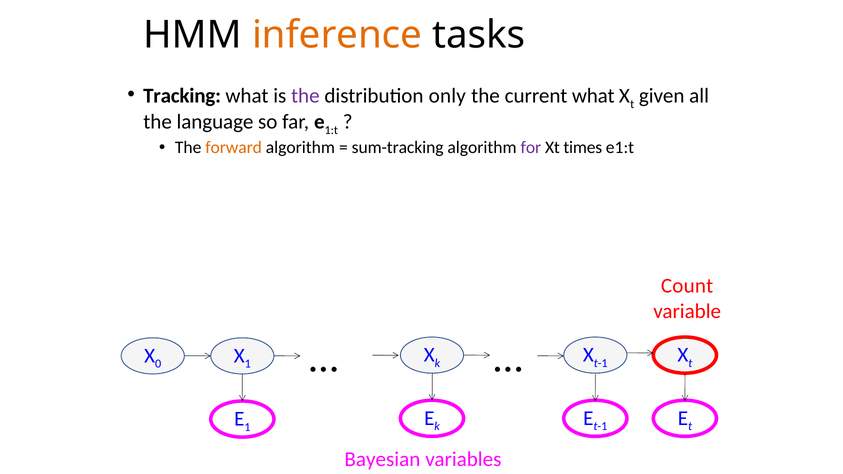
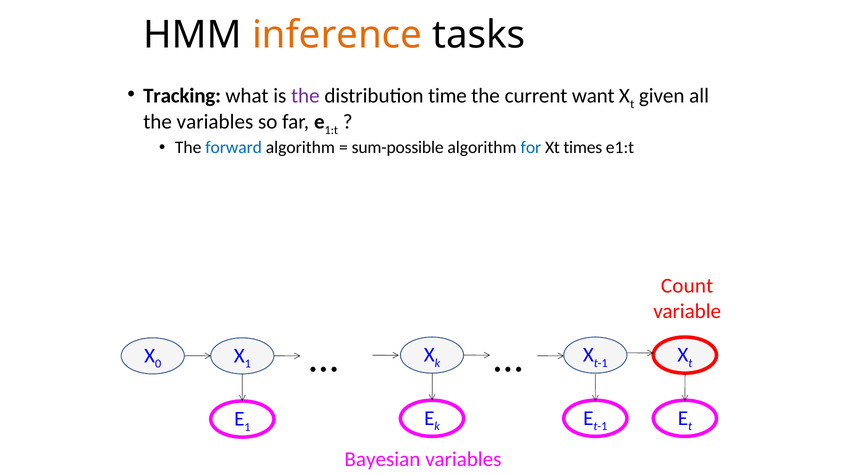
only: only -> time
current what: what -> want
the language: language -> variables
forward colour: orange -> blue
sum-tracking: sum-tracking -> sum-possible
for colour: purple -> blue
